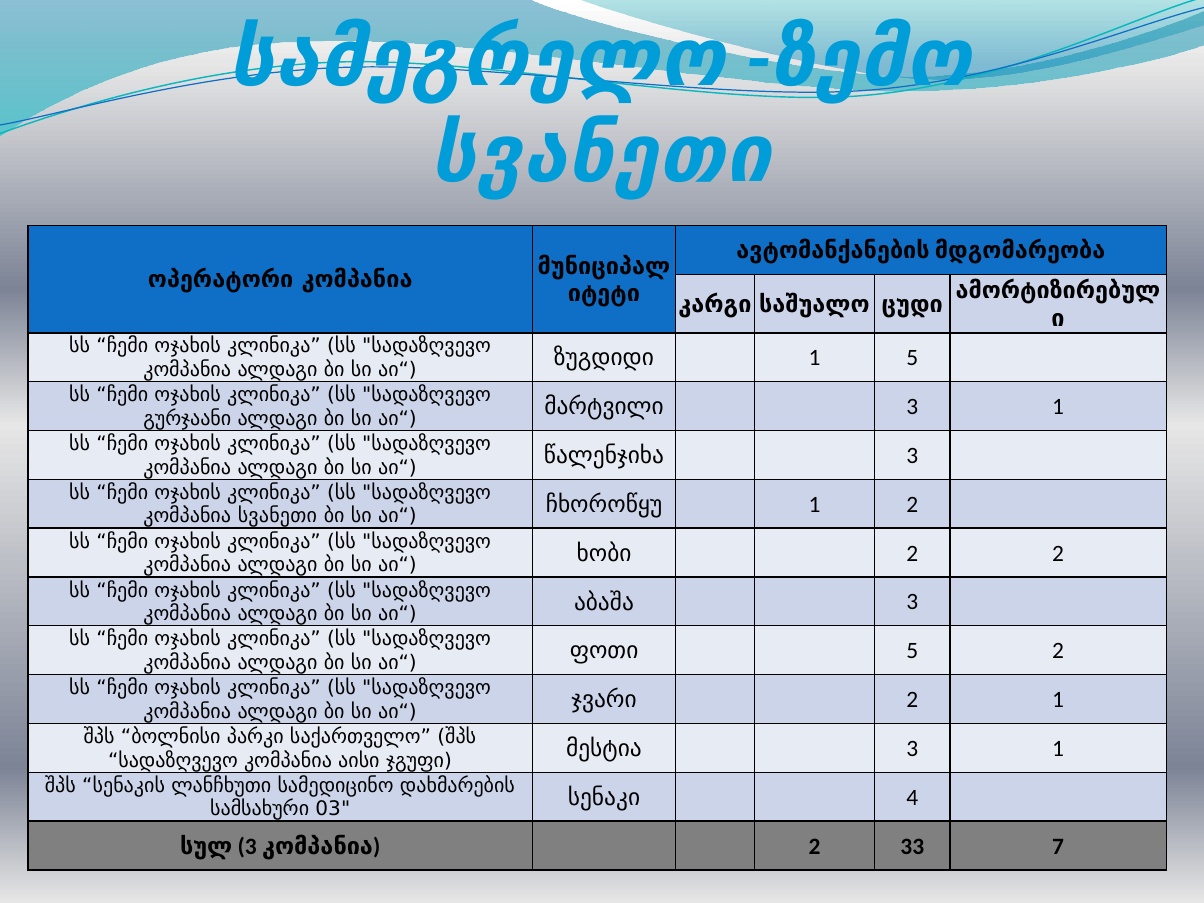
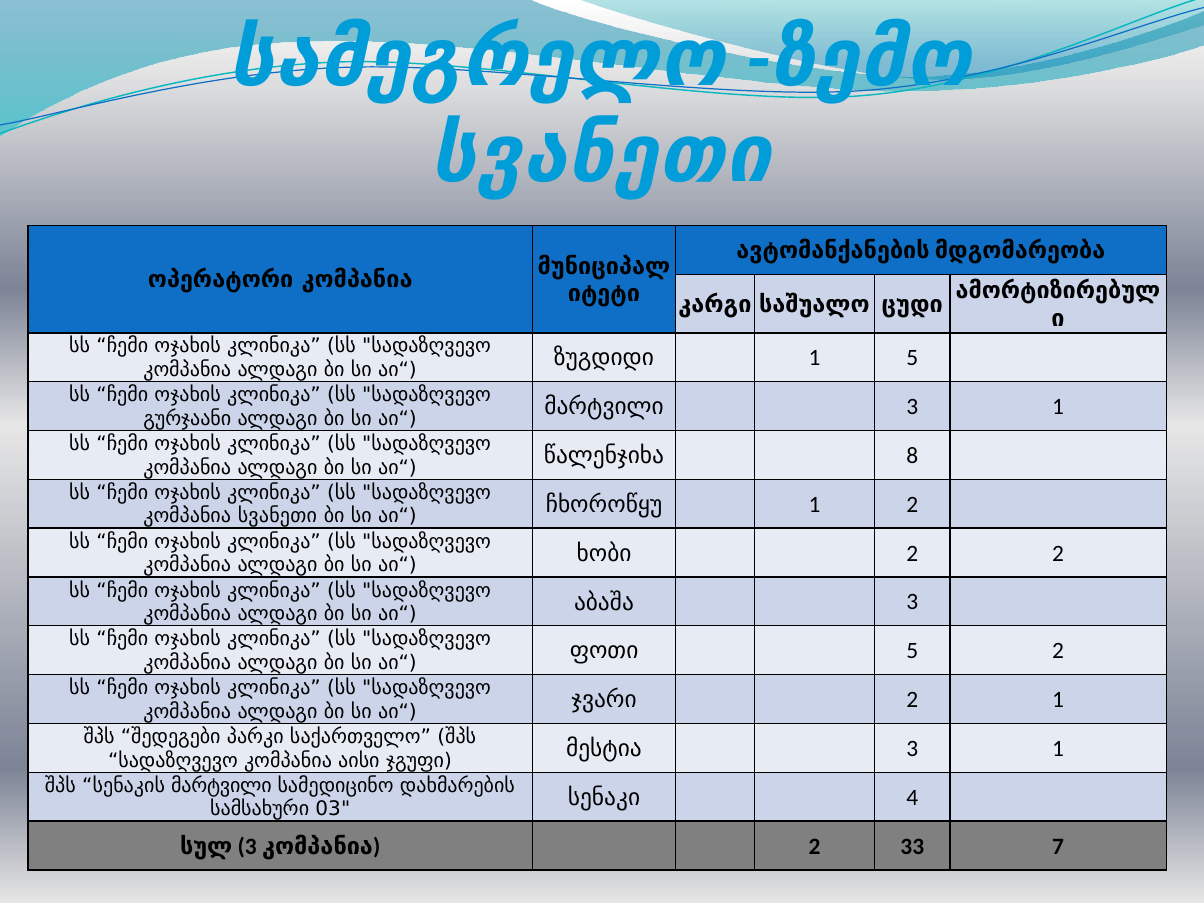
წალენჯიხა 3: 3 -> 8
ბოლნისი: ბოლნისი -> შედეგები
სენაკის ლანჩხუთი: ლანჩხუთი -> მარტვილი
